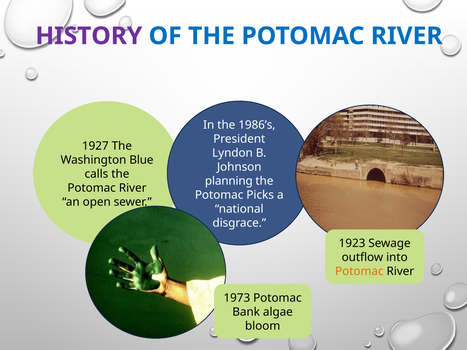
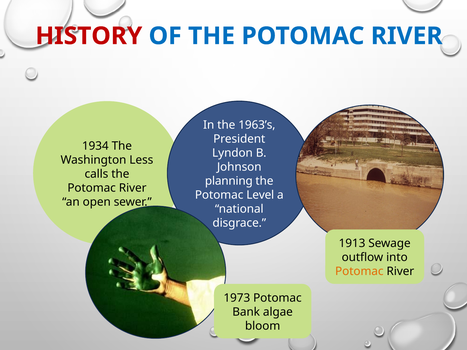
HISTORY colour: purple -> red
1986’s: 1986’s -> 1963’s
1927: 1927 -> 1934
Blue: Blue -> Less
Picks: Picks -> Level
1923: 1923 -> 1913
